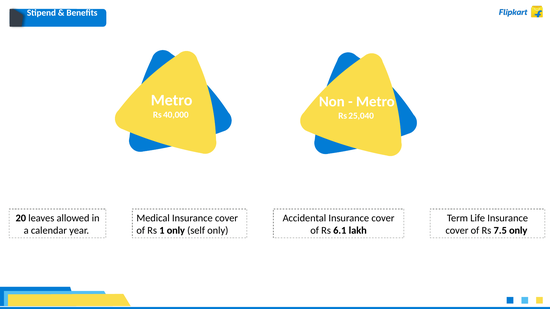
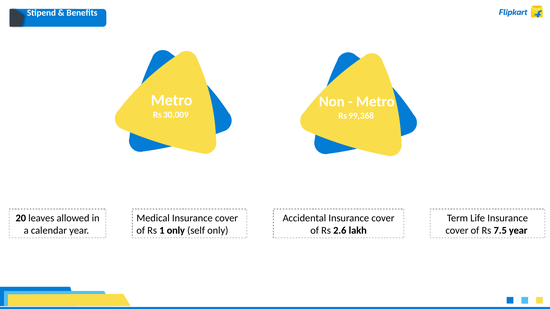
40,000: 40,000 -> 30,009
25,040: 25,040 -> 99,368
6.1: 6.1 -> 2.6
7.5 only: only -> year
